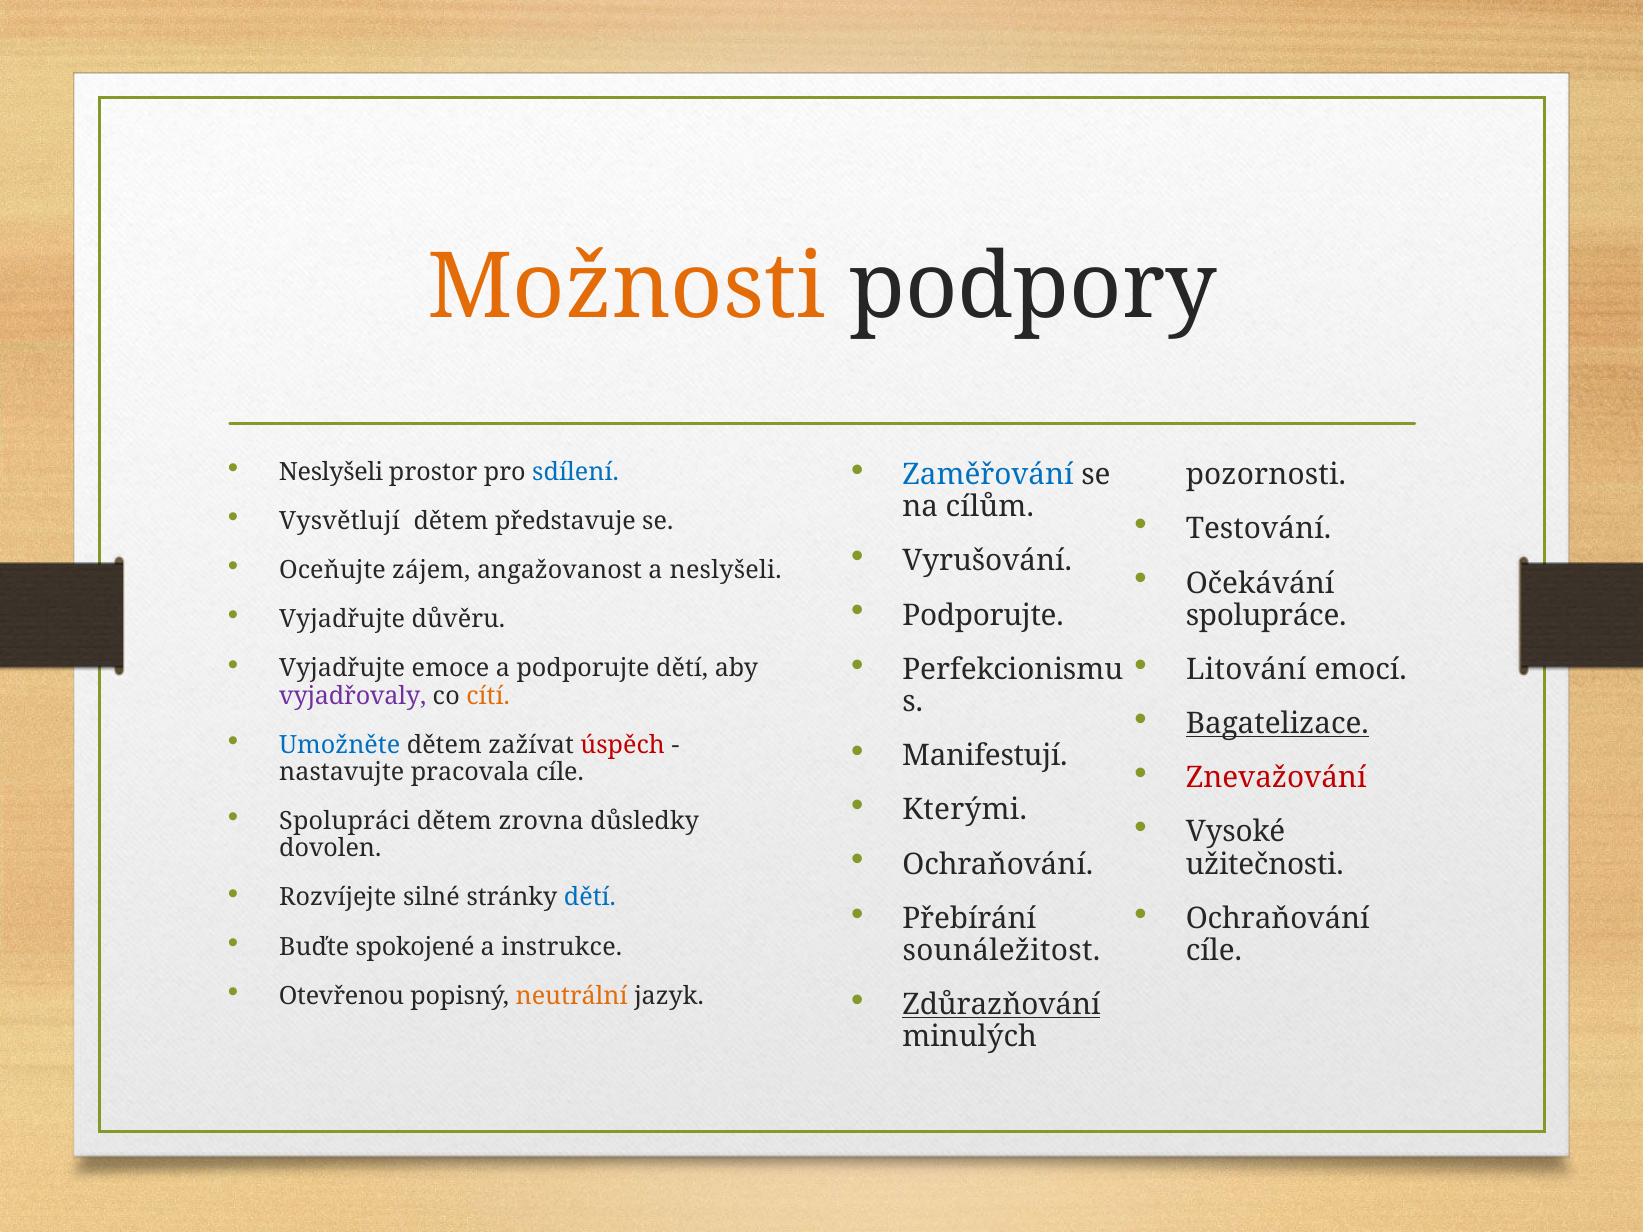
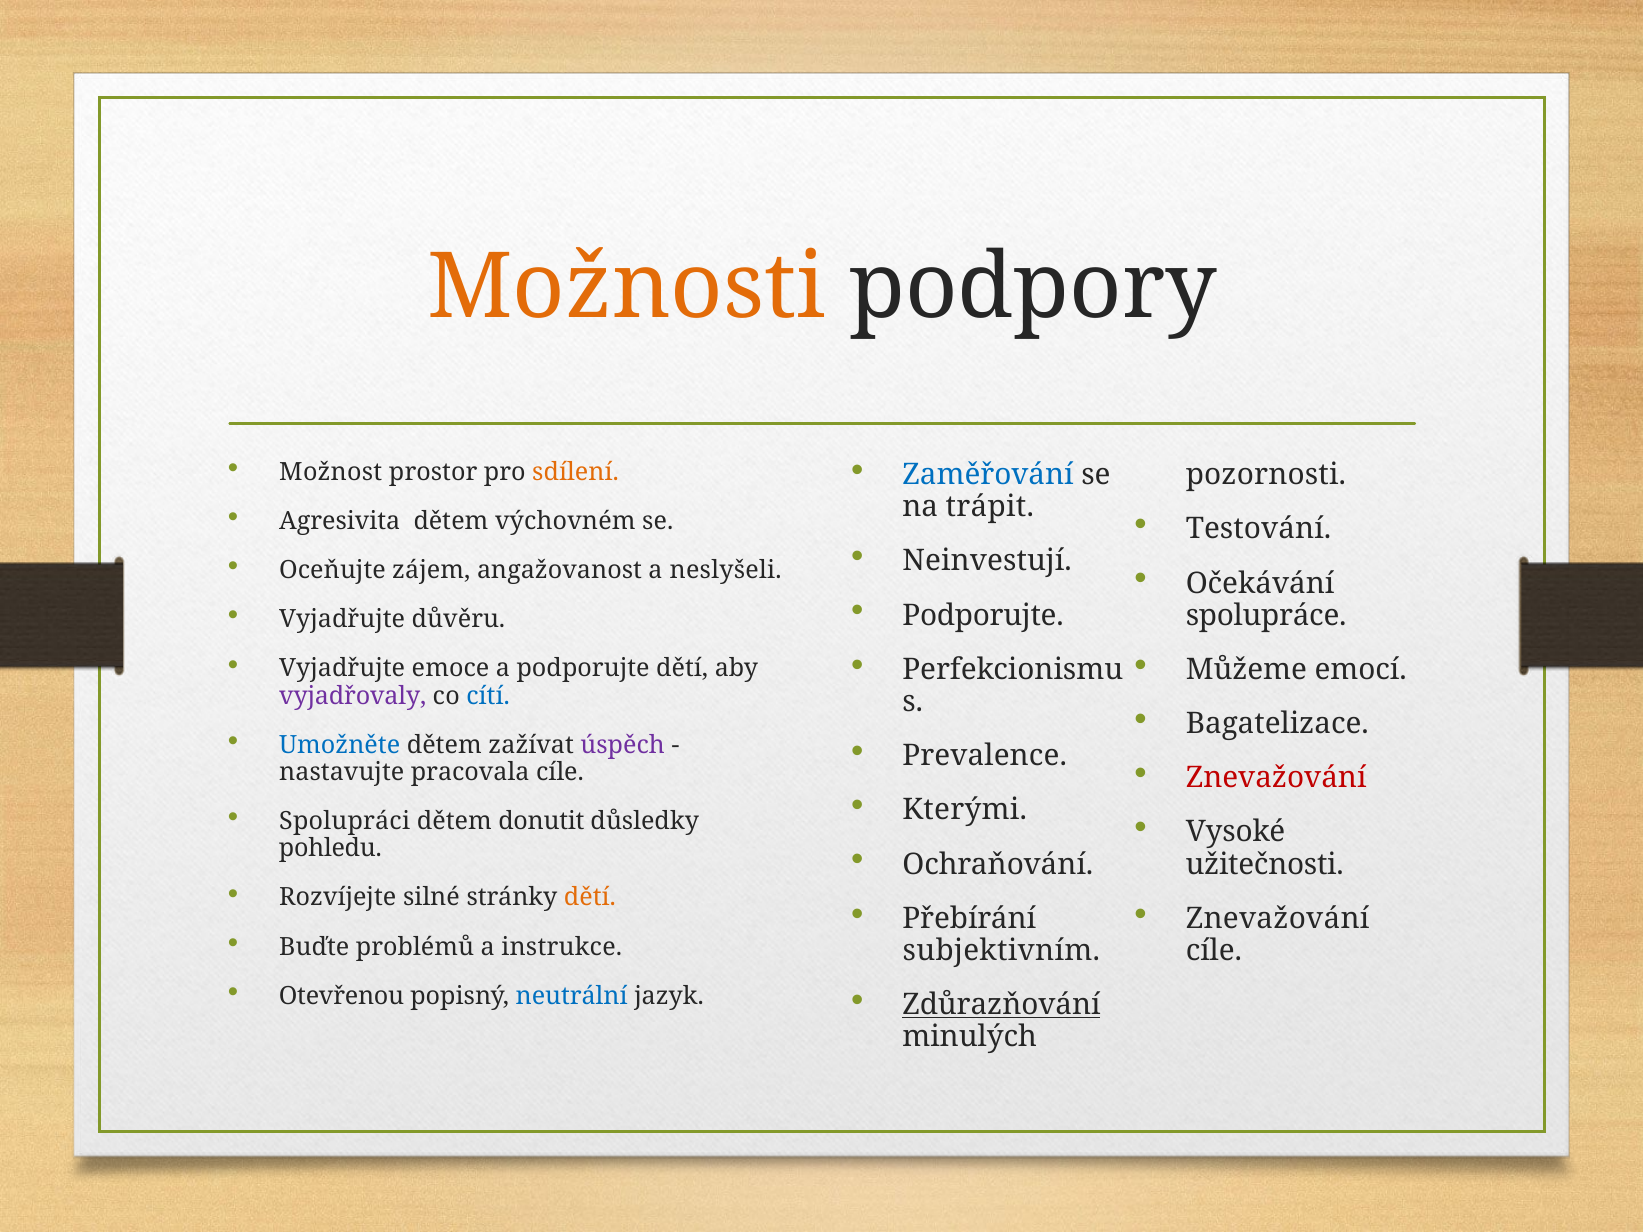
Neslyšeli at (331, 472): Neslyšeli -> Možnost
sdílení colour: blue -> orange
cílům: cílům -> trápit
Vysvětlují: Vysvětlují -> Agresivita
představuje: představuje -> výchovném
Vyrušování: Vyrušování -> Neinvestují
Litování: Litování -> Můžeme
cítí colour: orange -> blue
Bagatelizace underline: present -> none
úspěch colour: red -> purple
Manifestují: Manifestují -> Prevalence
zrovna: zrovna -> donutit
dovolen: dovolen -> pohledu
dětí at (590, 898) colour: blue -> orange
Ochraňování at (1278, 919): Ochraňování -> Znevažování
spokojené: spokojené -> problémů
sounáležitost: sounáležitost -> subjektivním
neutrální colour: orange -> blue
